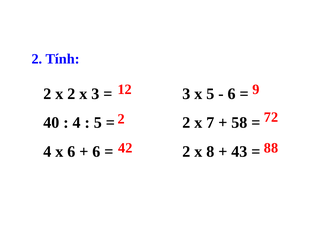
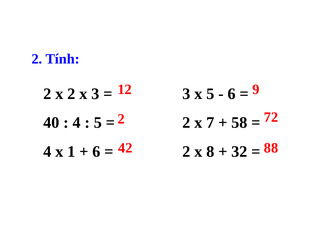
x 6: 6 -> 1
43: 43 -> 32
